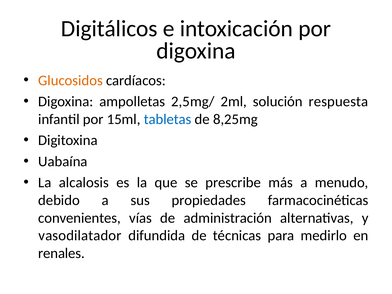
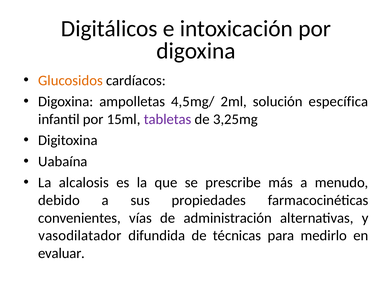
2,5mg/: 2,5mg/ -> 4,5mg/
respuesta: respuesta -> específica
tabletas colour: blue -> purple
8,25mg: 8,25mg -> 3,25mg
renales: renales -> evaluar
